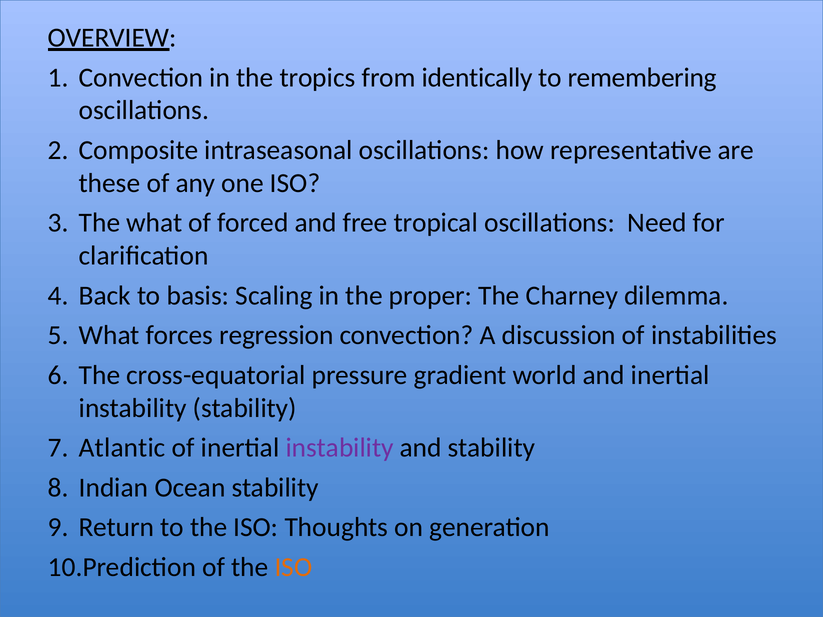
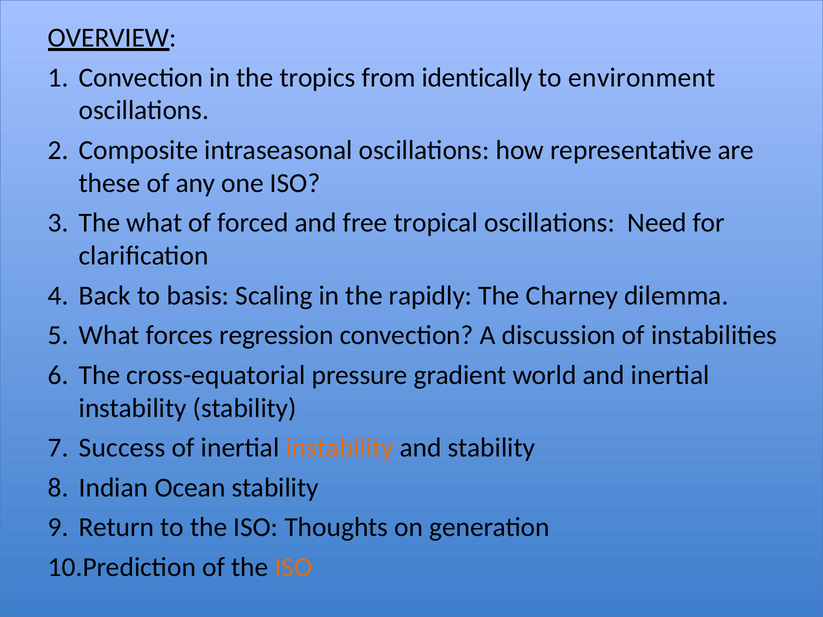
remembering: remembering -> environment
proper: proper -> rapidly
Atlantic: Atlantic -> Success
instability at (340, 448) colour: purple -> orange
